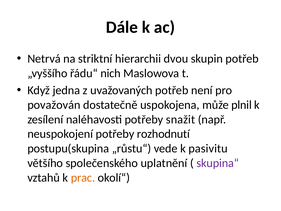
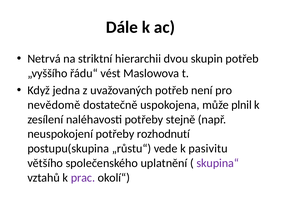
nich: nich -> vést
považován: považován -> nevědomě
snažit: snažit -> stejně
prac colour: orange -> purple
